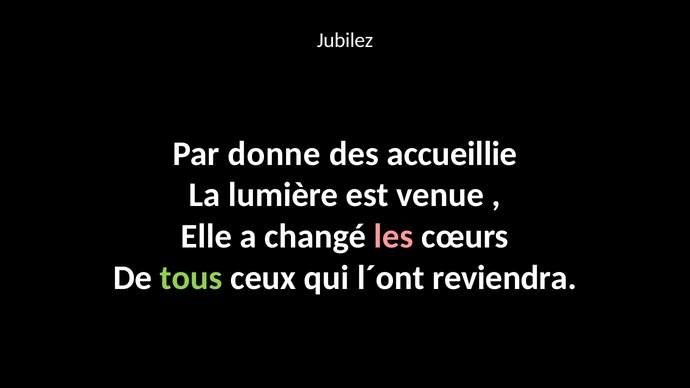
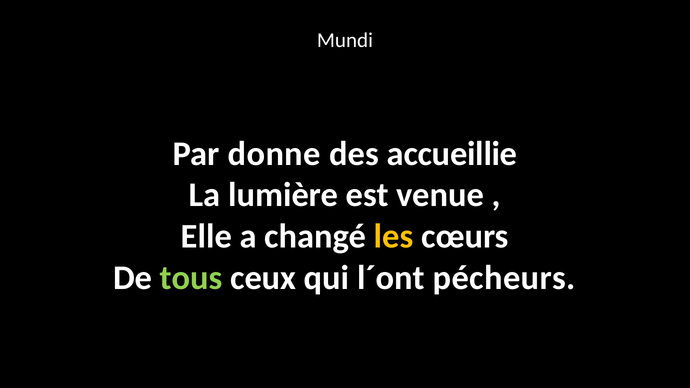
Jubilez: Jubilez -> Mundi
les colour: pink -> yellow
reviendra: reviendra -> pécheurs
